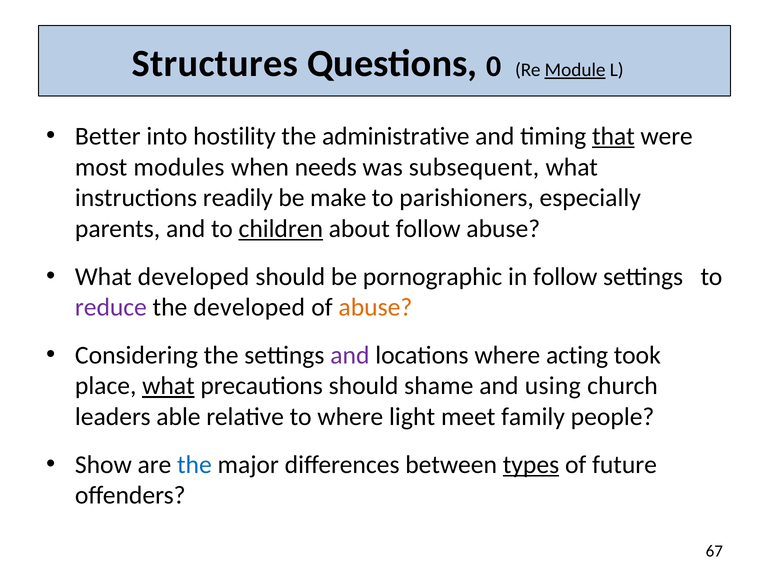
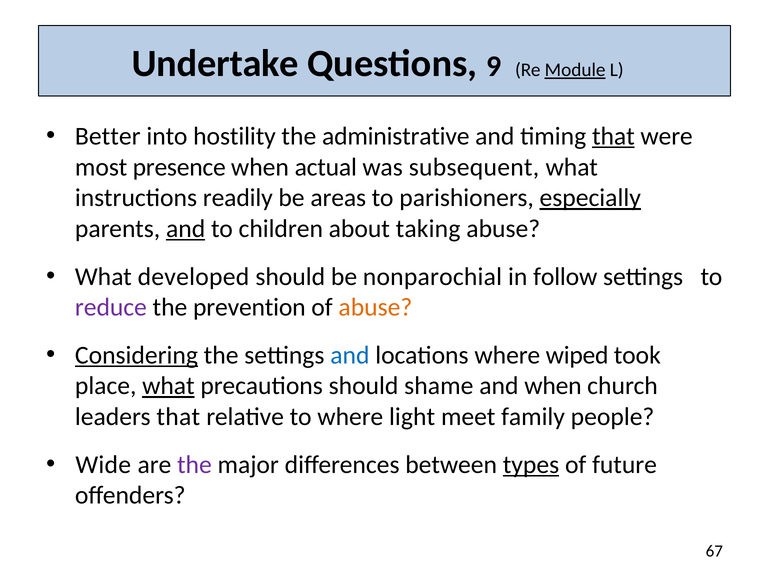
Structures: Structures -> Undertake
0: 0 -> 9
modules: modules -> presence
needs: needs -> actual
make: make -> areas
especially underline: none -> present
and at (186, 229) underline: none -> present
children underline: present -> none
about follow: follow -> taking
pornographic: pornographic -> nonparochial
the developed: developed -> prevention
Considering underline: none -> present
and at (350, 355) colour: purple -> blue
acting: acting -> wiped
and using: using -> when
leaders able: able -> that
Show: Show -> Wide
the at (194, 464) colour: blue -> purple
